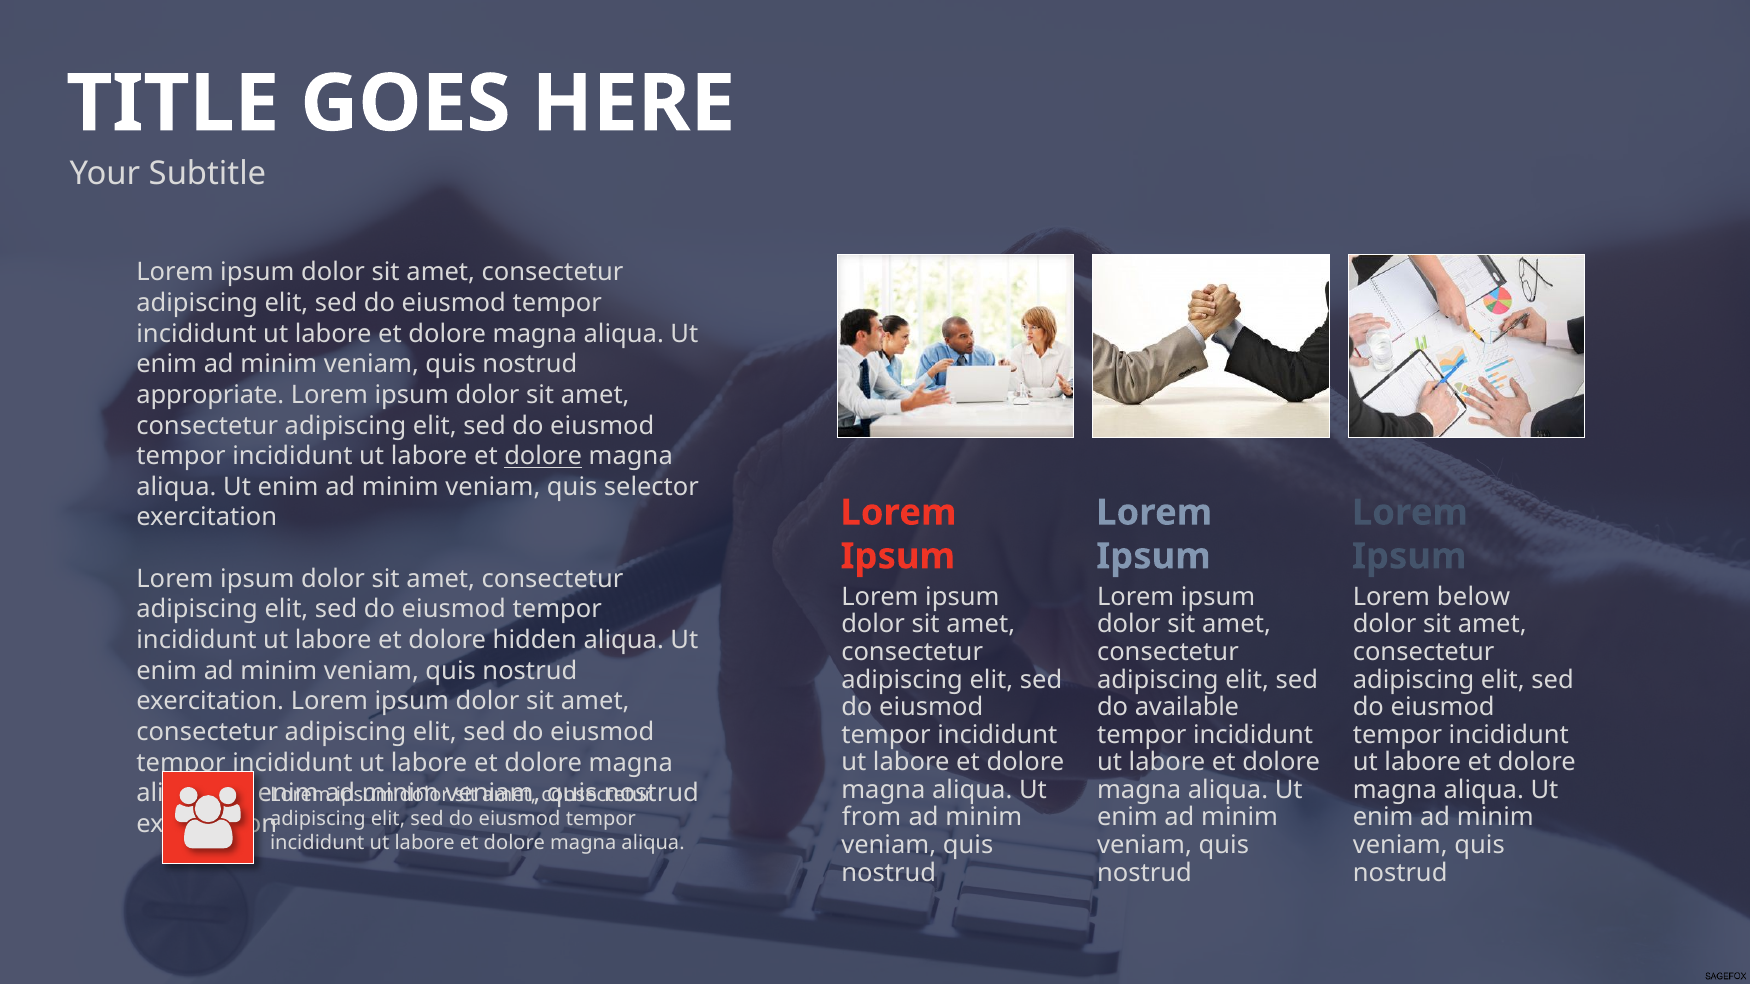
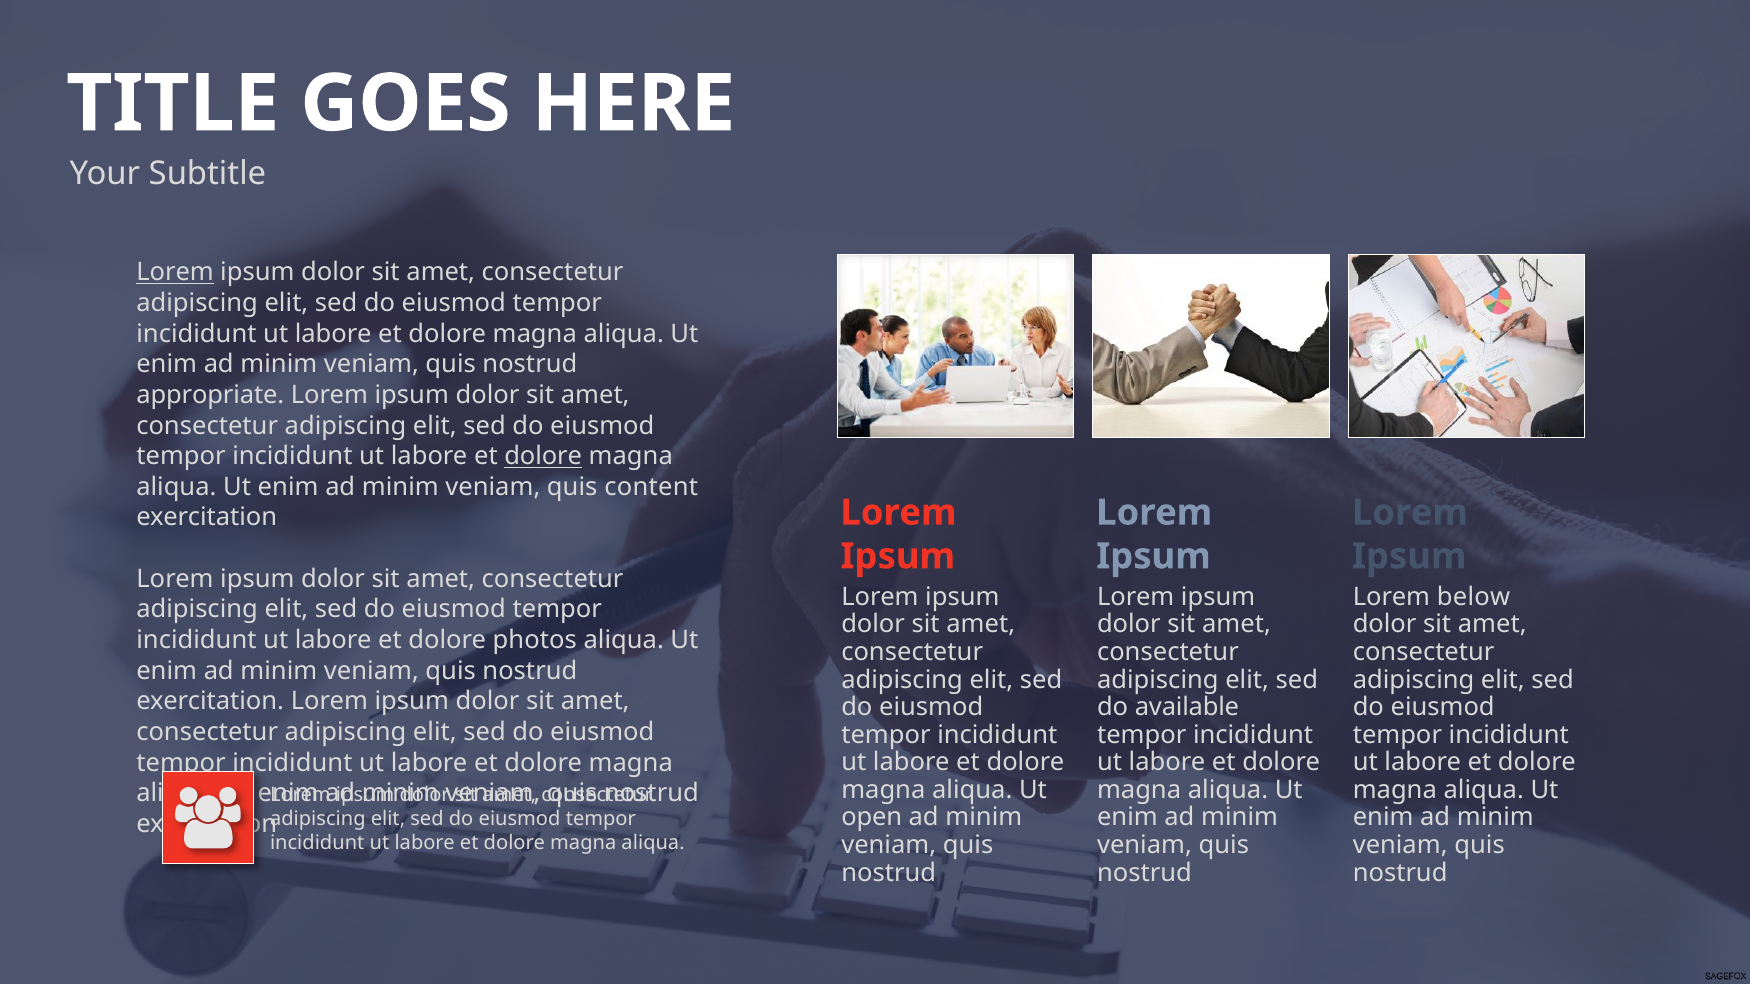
Lorem at (175, 273) underline: none -> present
selector: selector -> content
hidden: hidden -> photos
from: from -> open
